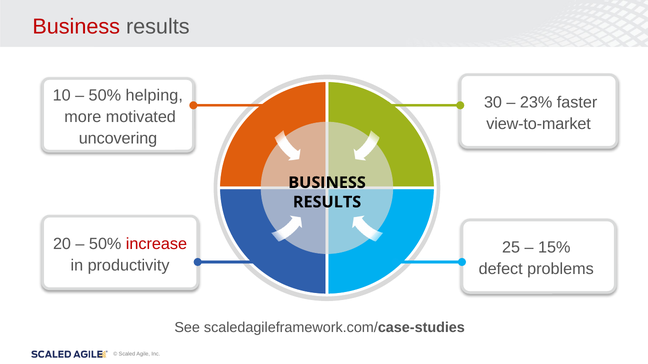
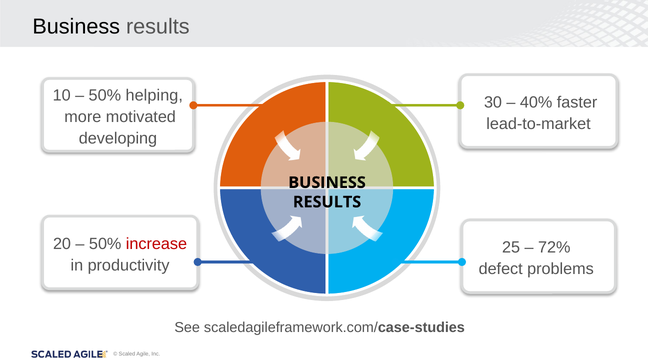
Business at (76, 27) colour: red -> black
23%: 23% -> 40%
view-to-market: view-to-market -> lead-to-market
uncovering: uncovering -> developing
15%: 15% -> 72%
